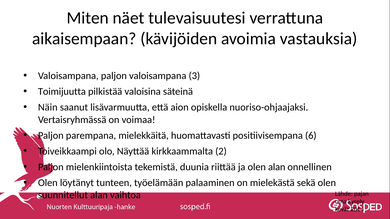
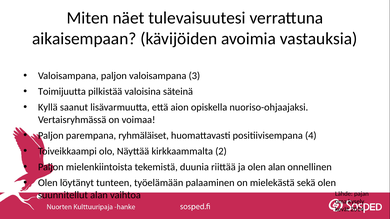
Näin: Näin -> Kyllä
mielekkäitä: mielekkäitä -> ryhmäläiset
6: 6 -> 4
